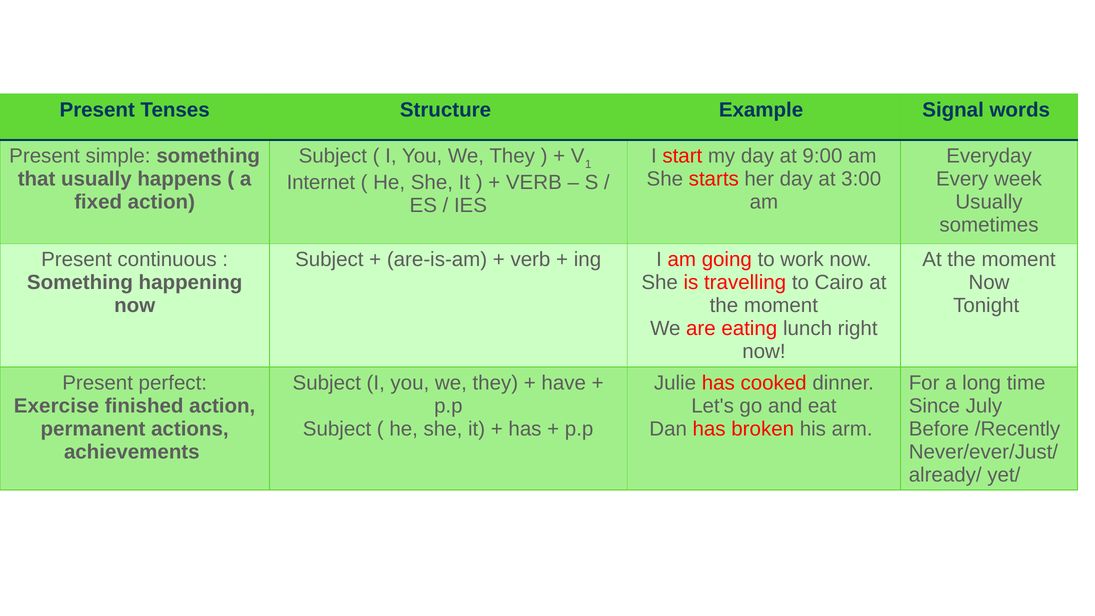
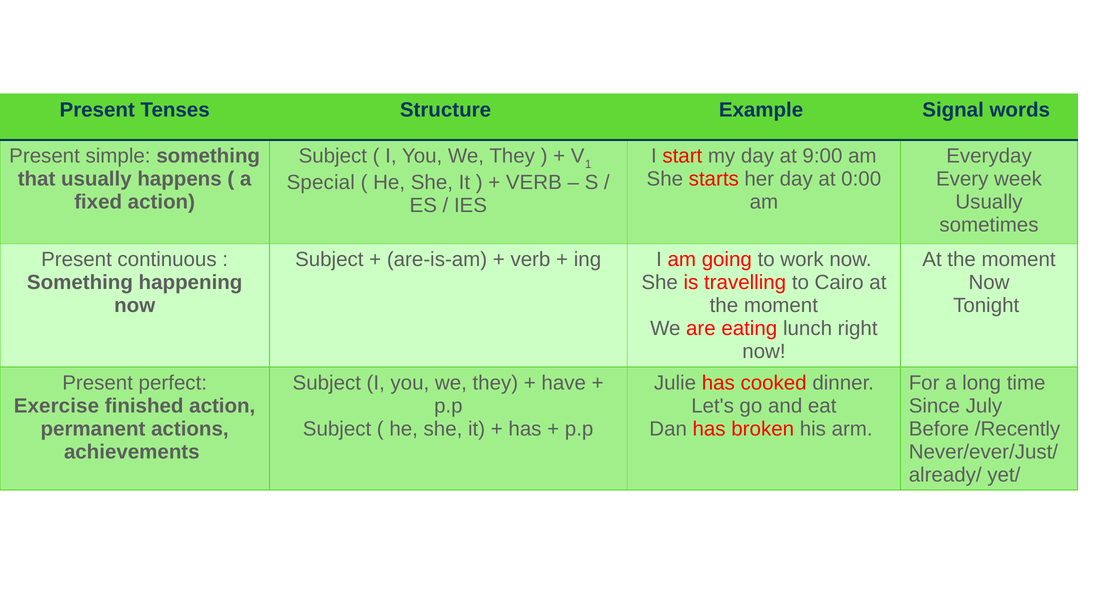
3:00: 3:00 -> 0:00
Internet: Internet -> Special
